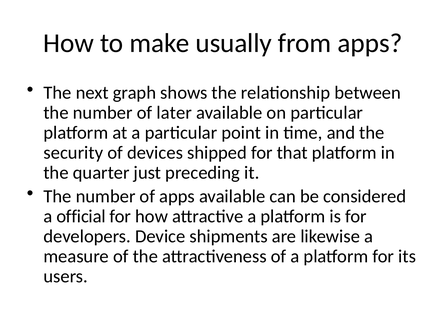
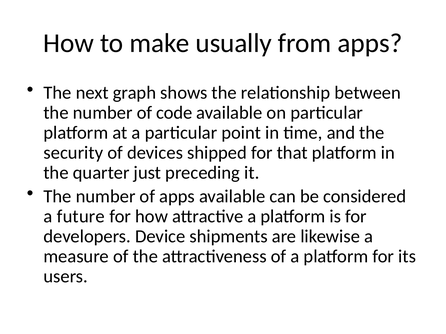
later: later -> code
official: official -> future
